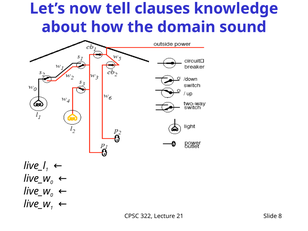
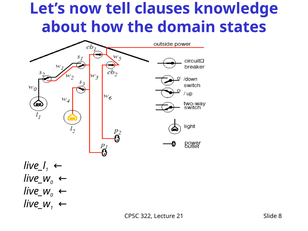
sound: sound -> states
